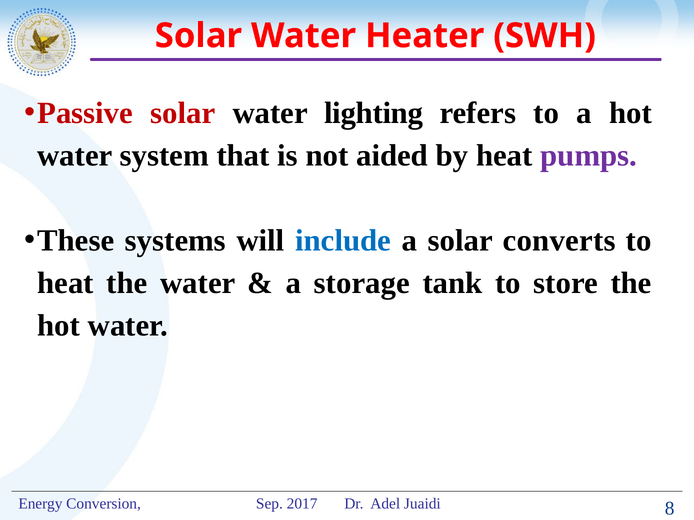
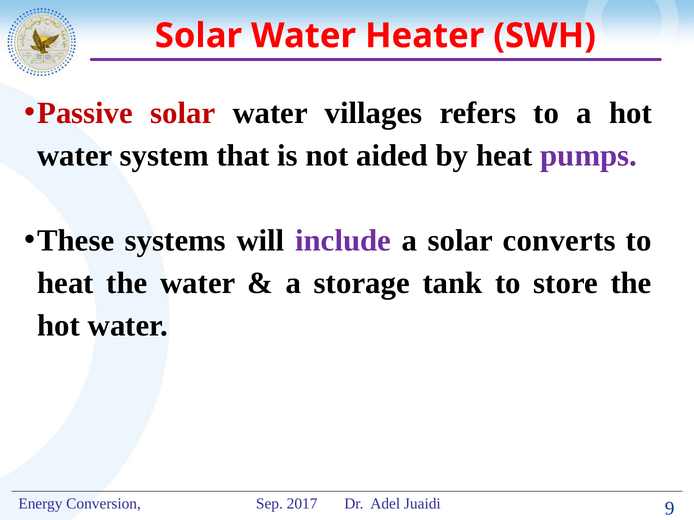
lighting: lighting -> villages
include colour: blue -> purple
8: 8 -> 9
